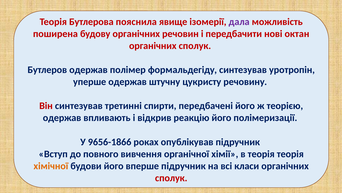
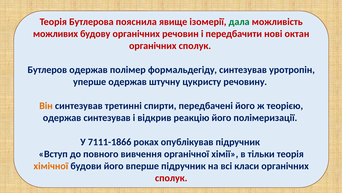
дала colour: purple -> green
поширена: поширена -> можливих
Він colour: red -> orange
одержав впливають: впливають -> синтезував
9656-1866: 9656-1866 -> 7111-1866
в теорія: теорія -> тільки
